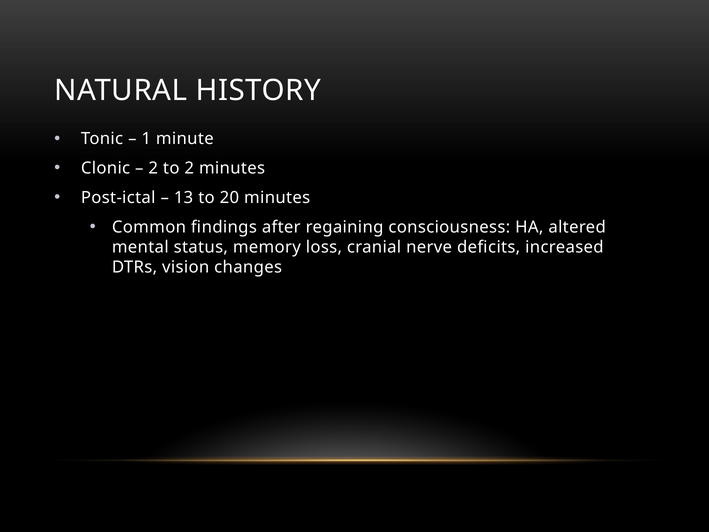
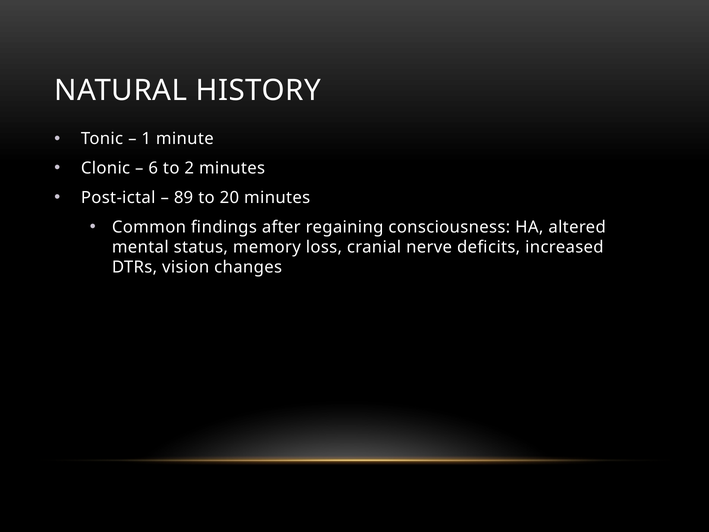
2 at (153, 168): 2 -> 6
13: 13 -> 89
